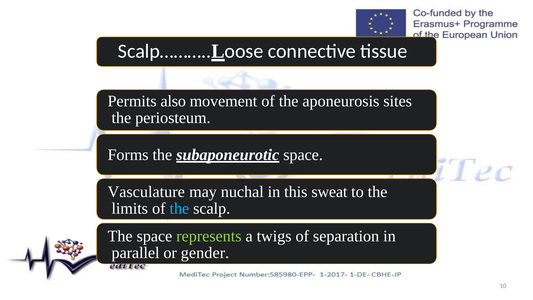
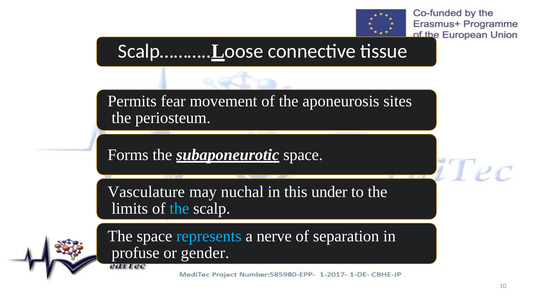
also: also -> fear
sweat: sweat -> under
represents colour: light green -> light blue
twigs: twigs -> nerve
parallel: parallel -> profuse
